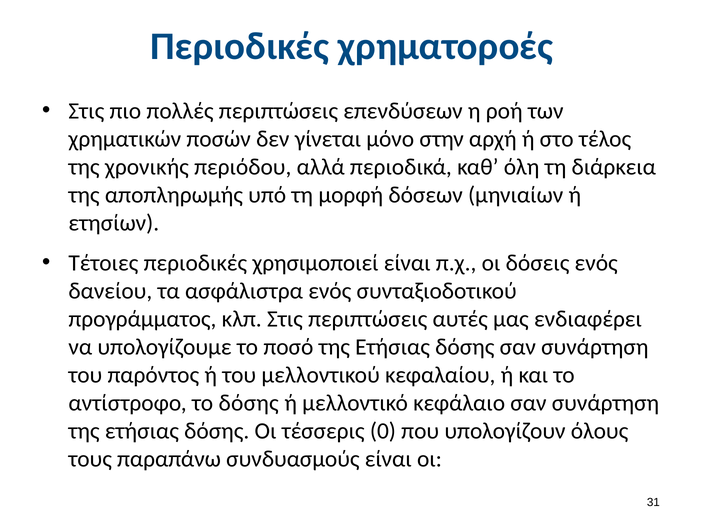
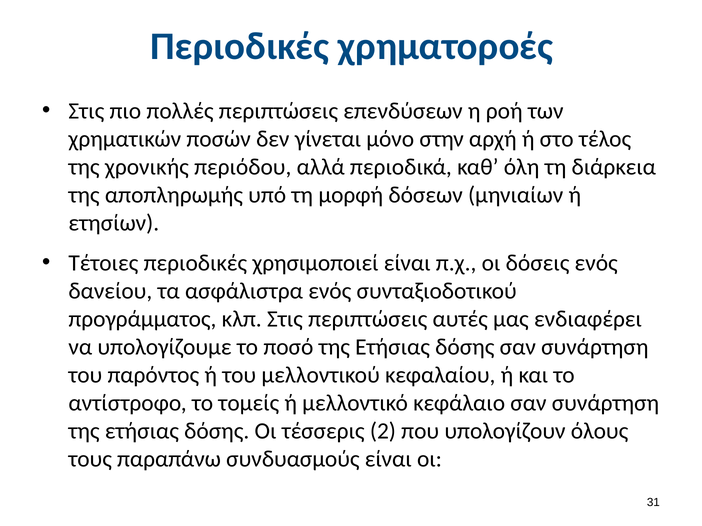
το δόσης: δόσης -> τομείς
0: 0 -> 2
